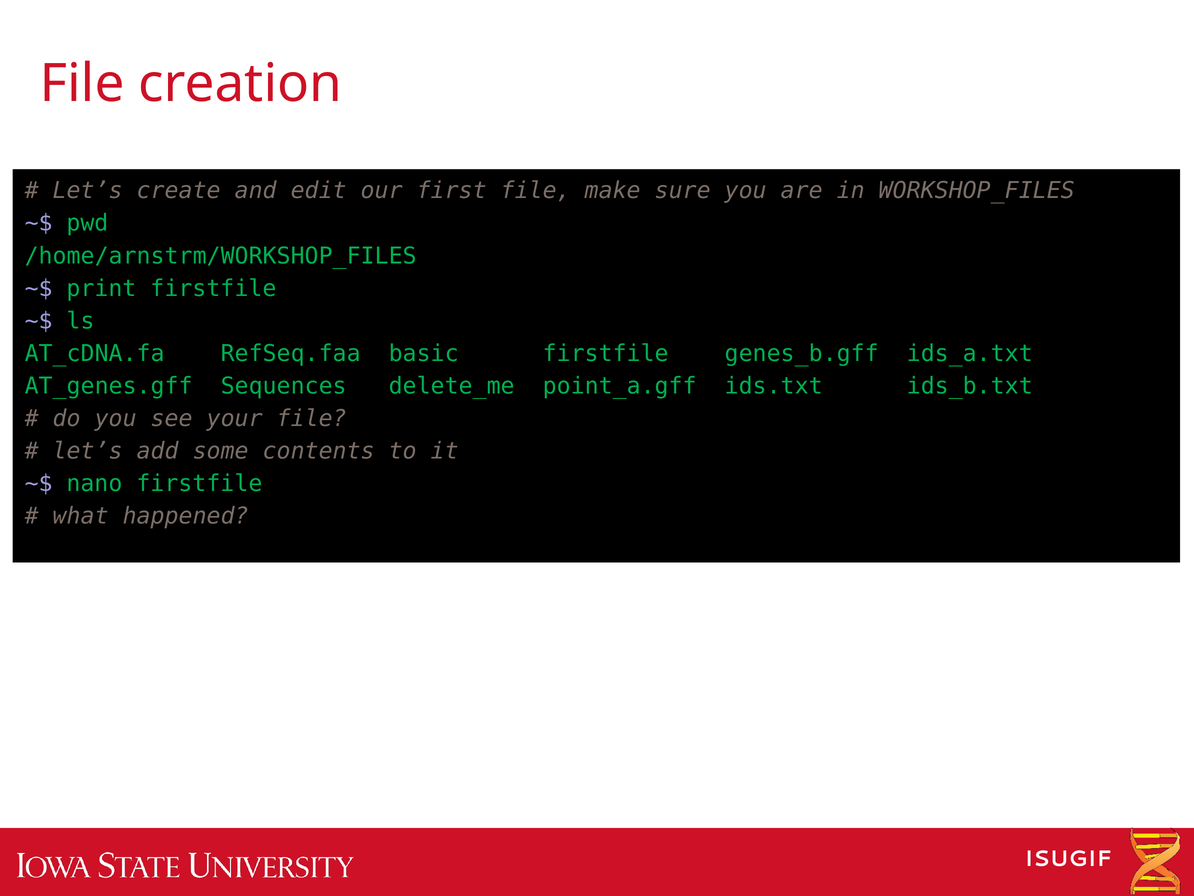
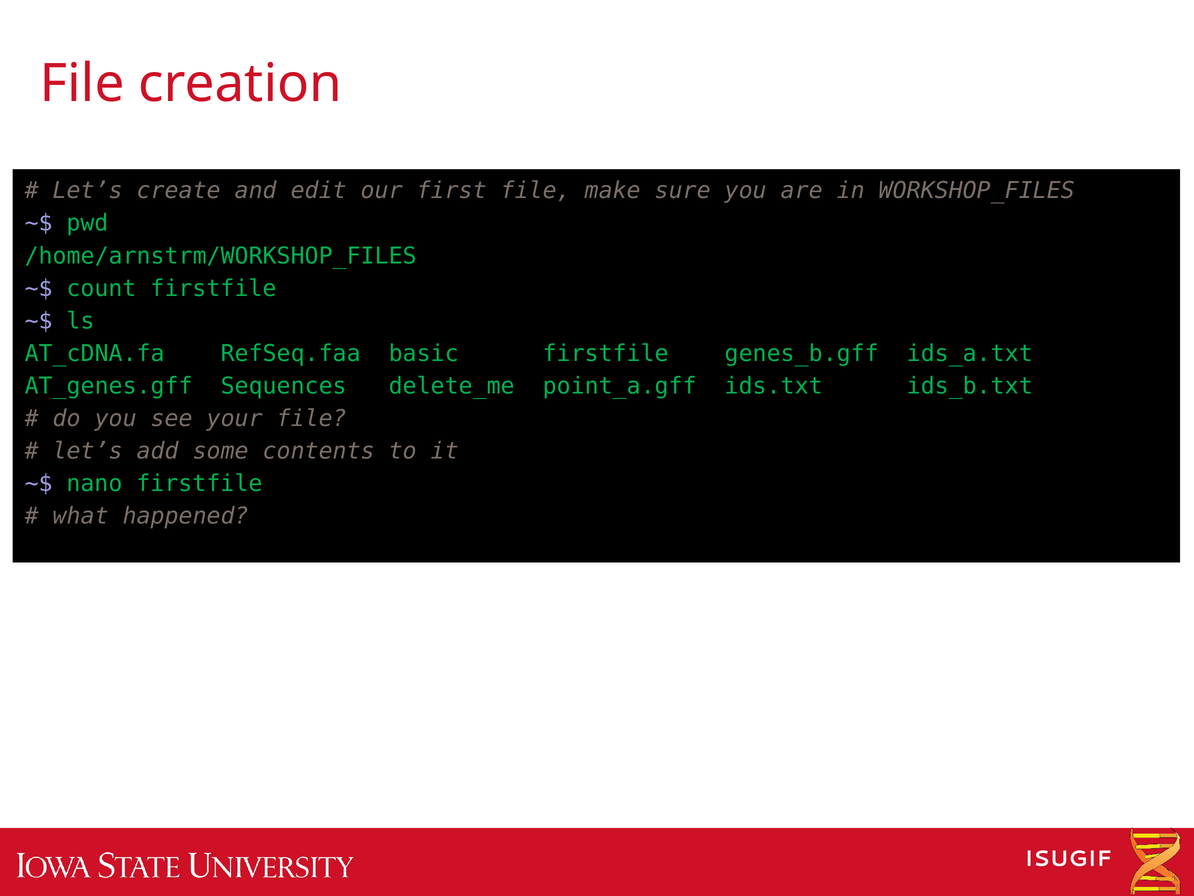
print: print -> count
